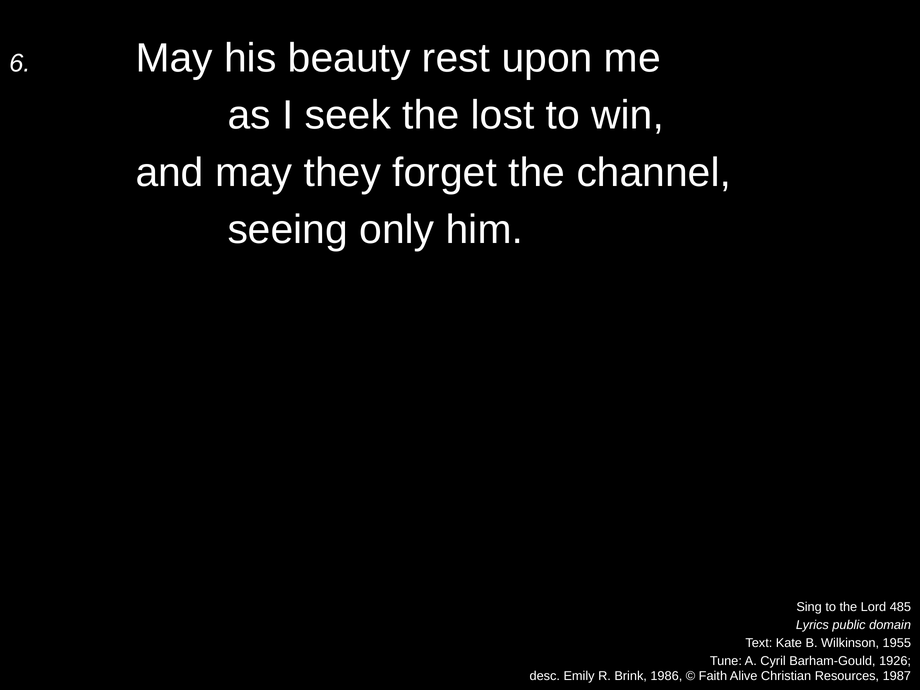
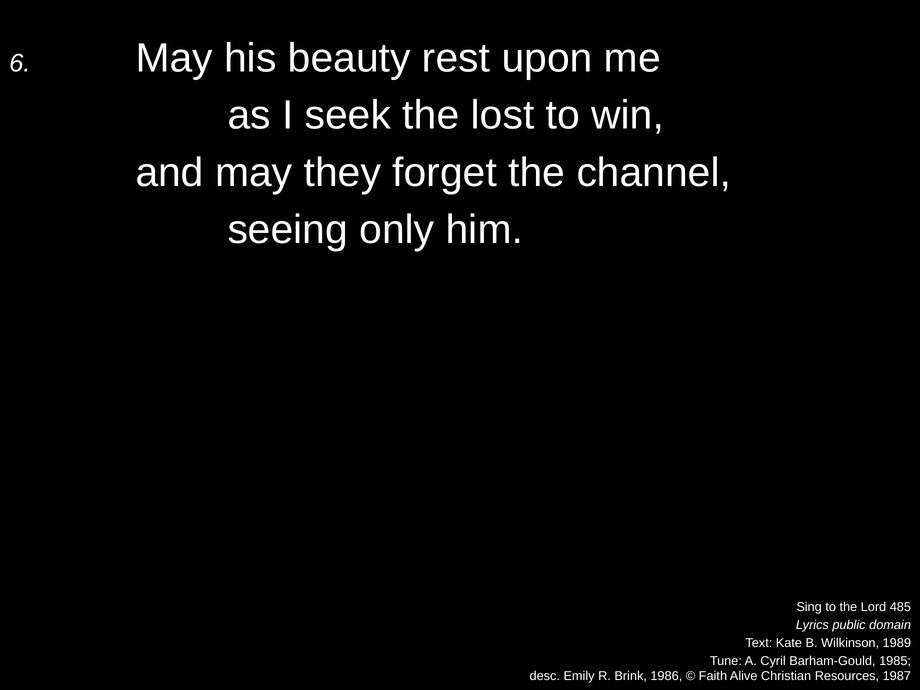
1955: 1955 -> 1989
1926: 1926 -> 1985
